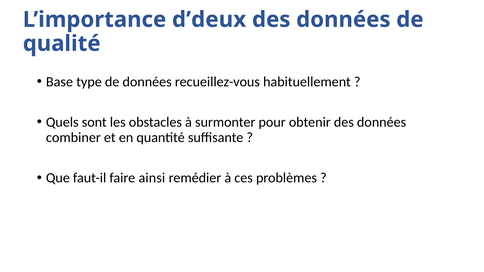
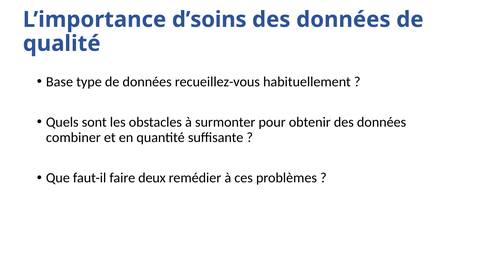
d’deux: d’deux -> d’soins
ainsi: ainsi -> deux
